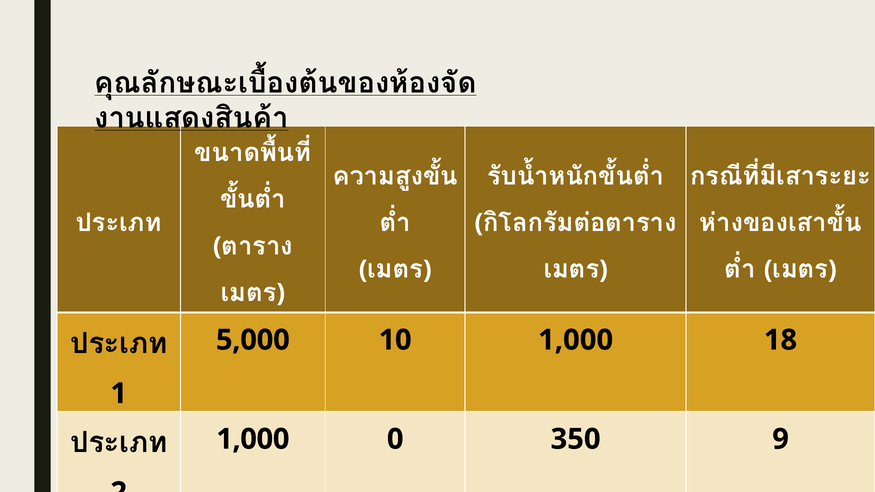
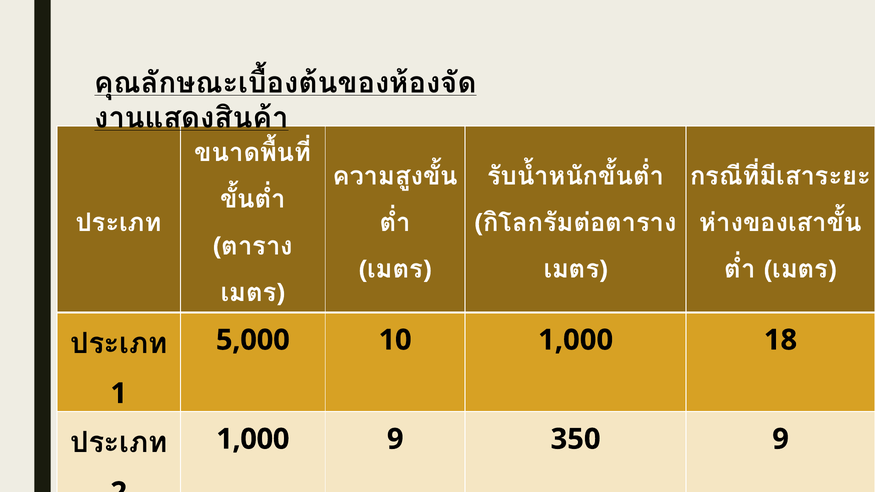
1,000 0: 0 -> 9
